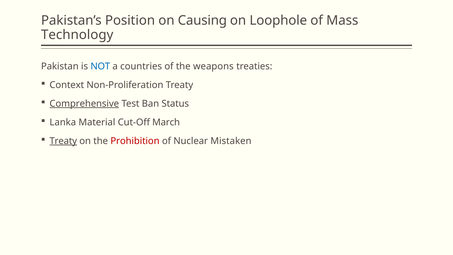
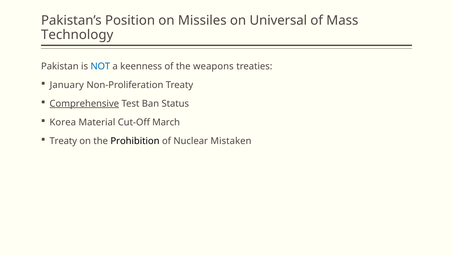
Causing: Causing -> Missiles
Loophole: Loophole -> Universal
countries: countries -> keenness
Context: Context -> January
Lanka: Lanka -> Korea
Treaty at (63, 141) underline: present -> none
Prohibition colour: red -> black
